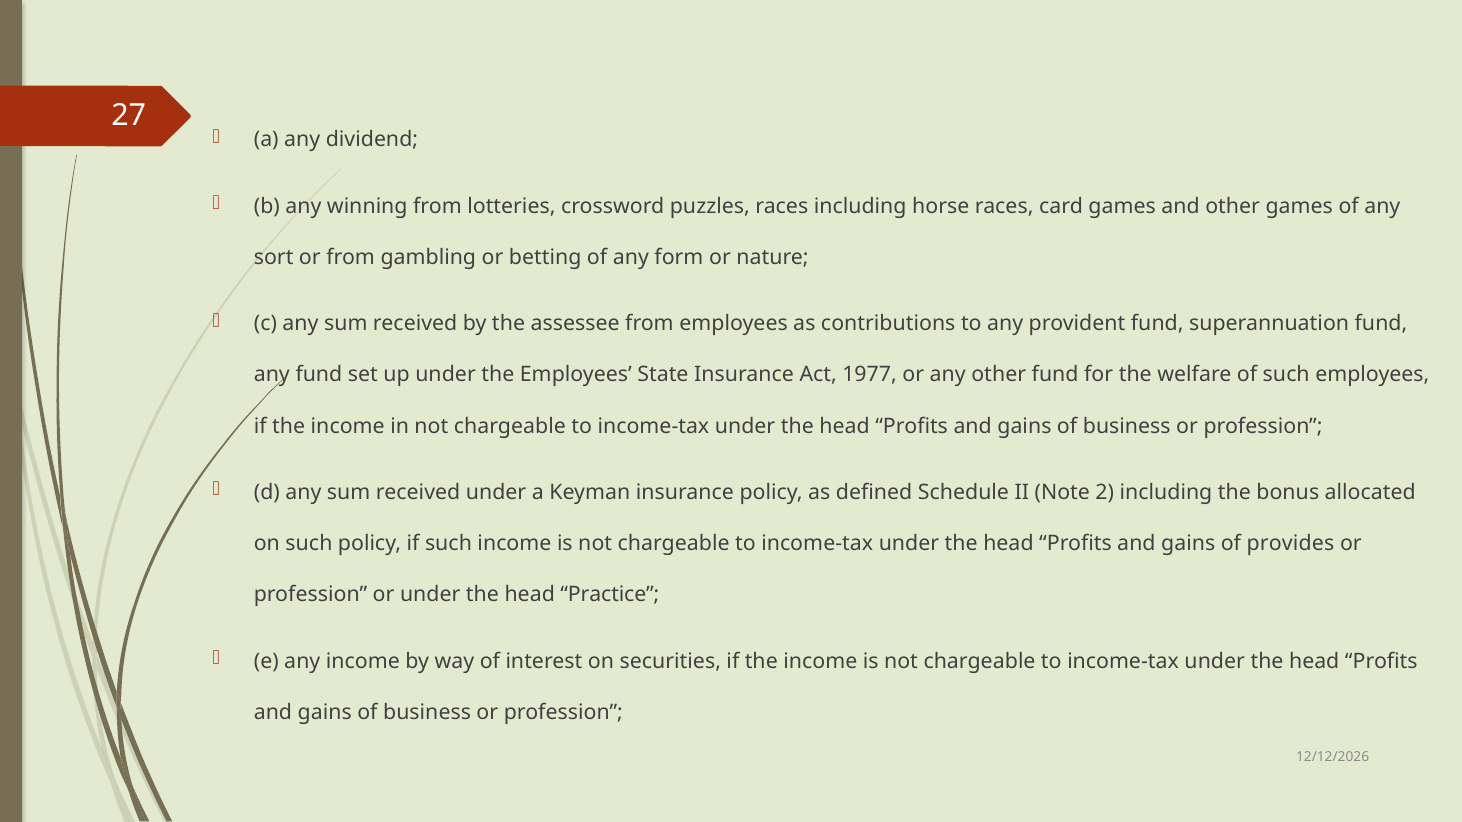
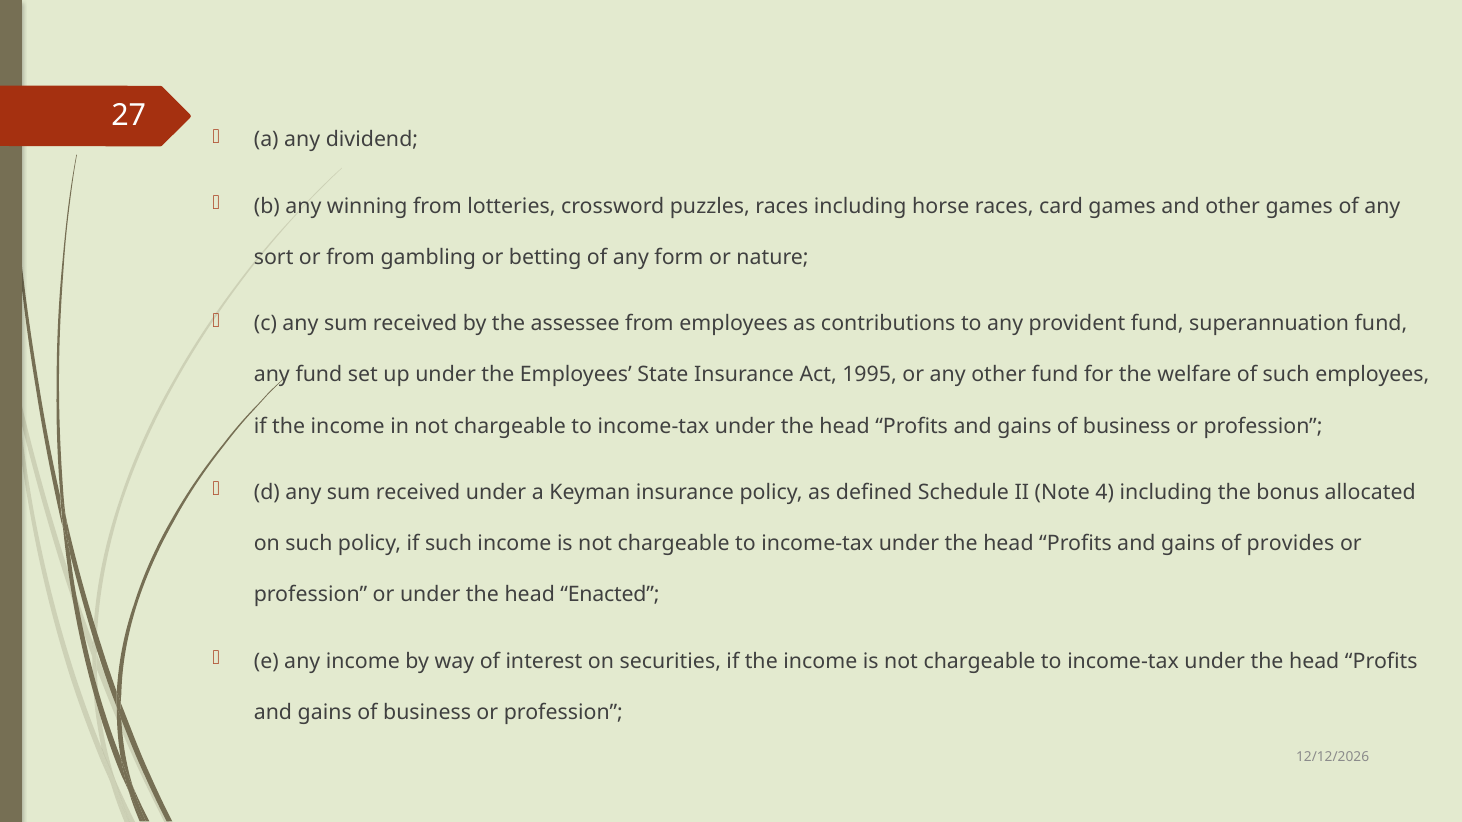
1977: 1977 -> 1995
2: 2 -> 4
Practice: Practice -> Enacted
